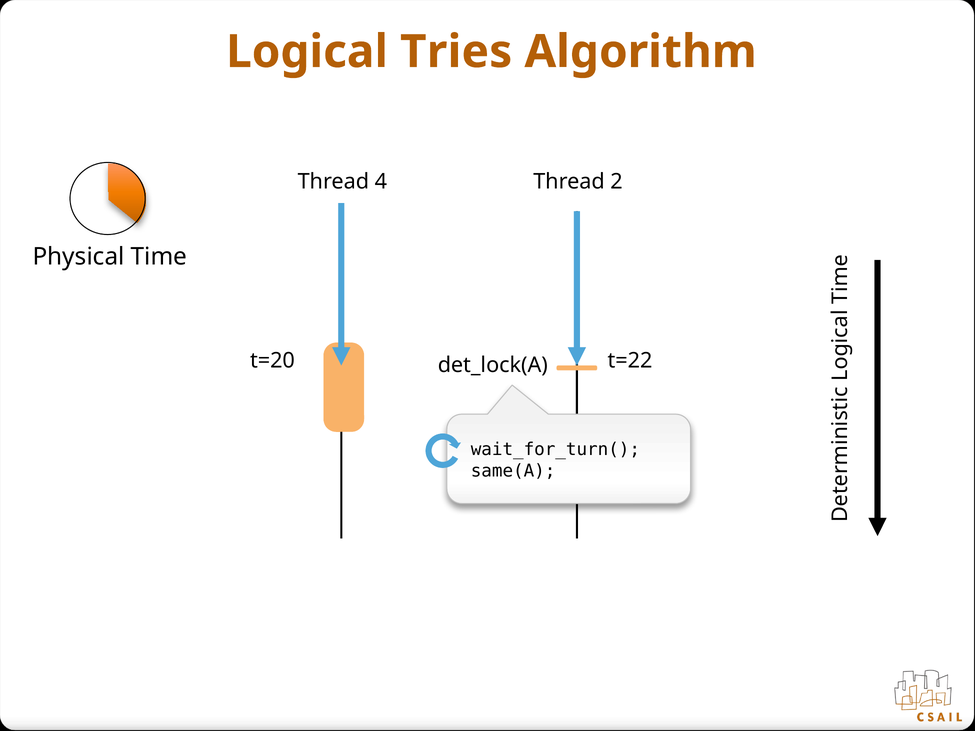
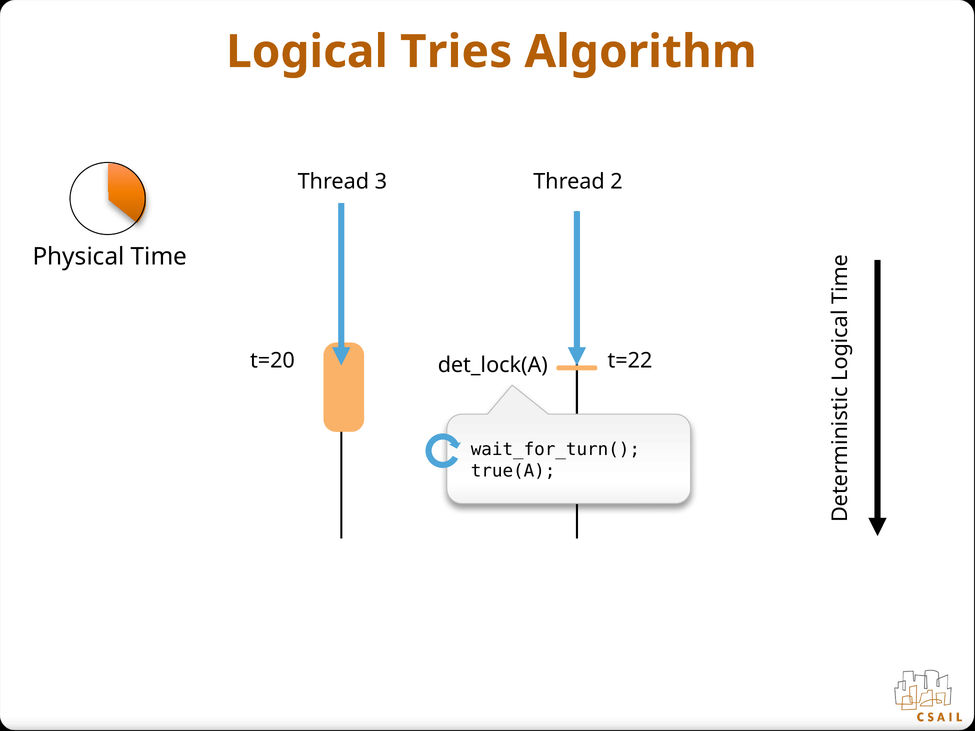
4: 4 -> 3
same(A: same(A -> true(A
